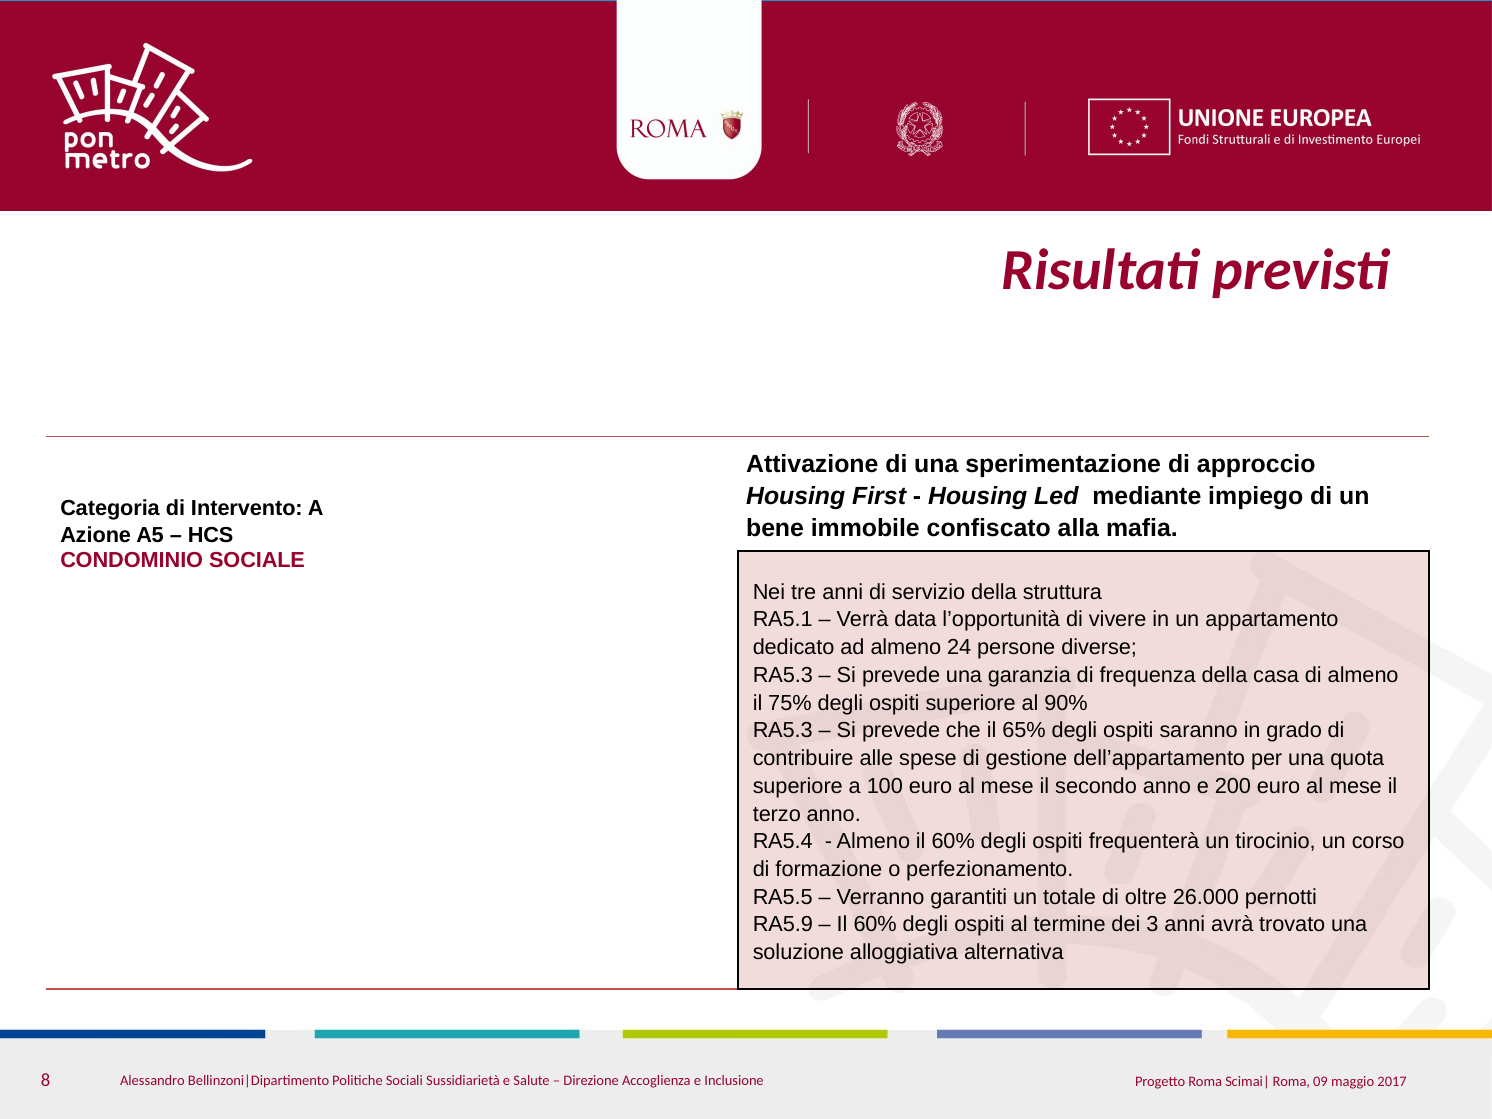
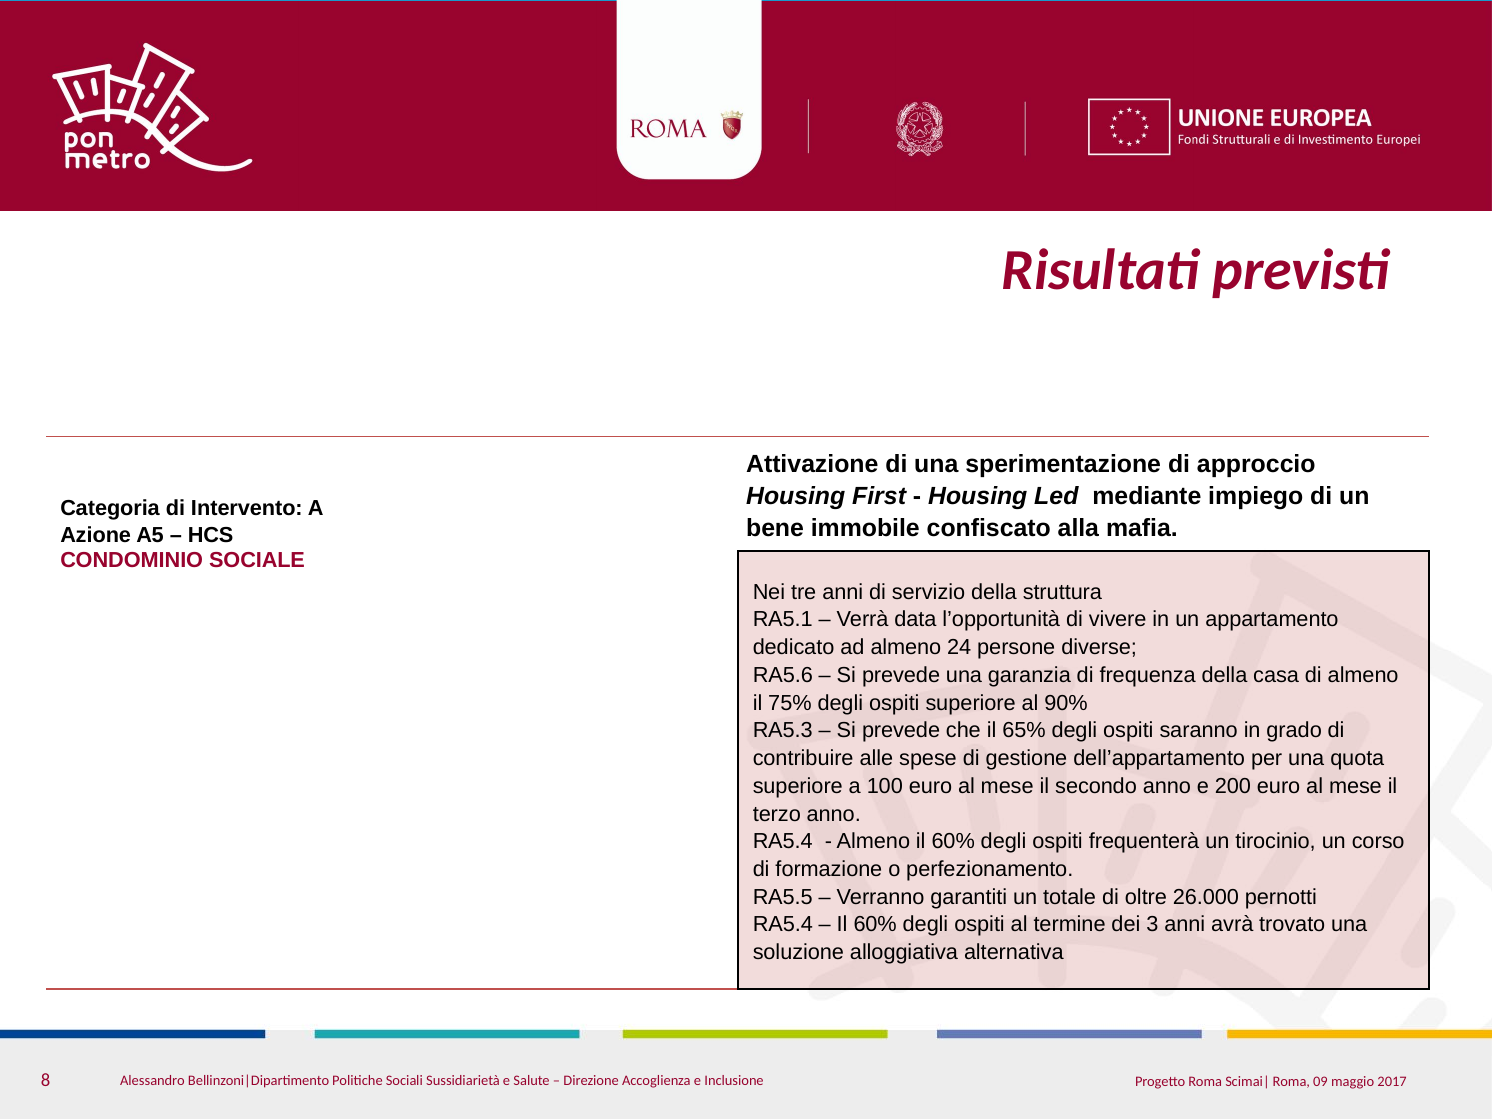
RA5.3 at (783, 675): RA5.3 -> RA5.6
RA5.9 at (783, 925): RA5.9 -> RA5.4
